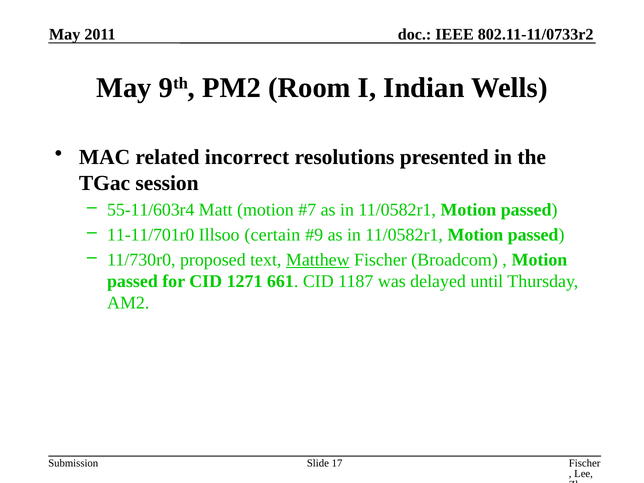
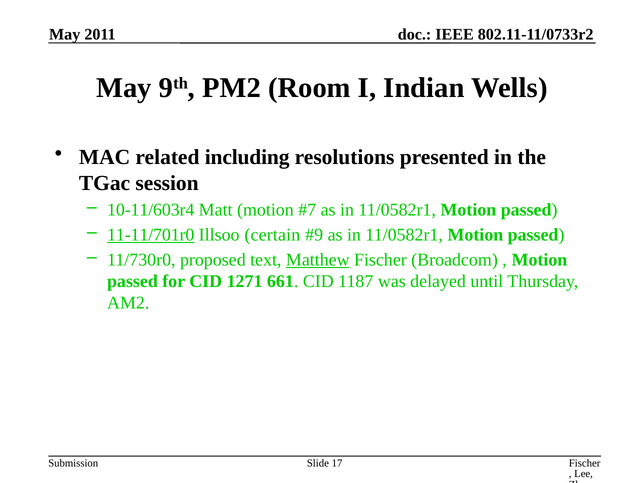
incorrect: incorrect -> including
55-11/603r4: 55-11/603r4 -> 10-11/603r4
11-11/701r0 underline: none -> present
